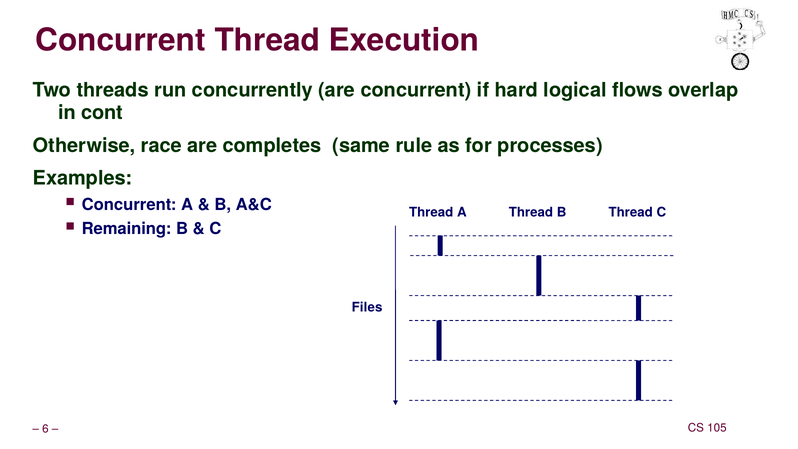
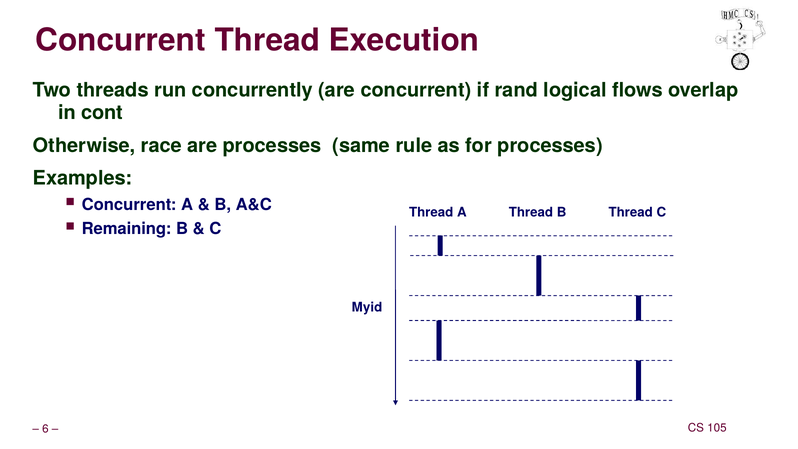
hard: hard -> rand
are completes: completes -> processes
Files: Files -> Myid
